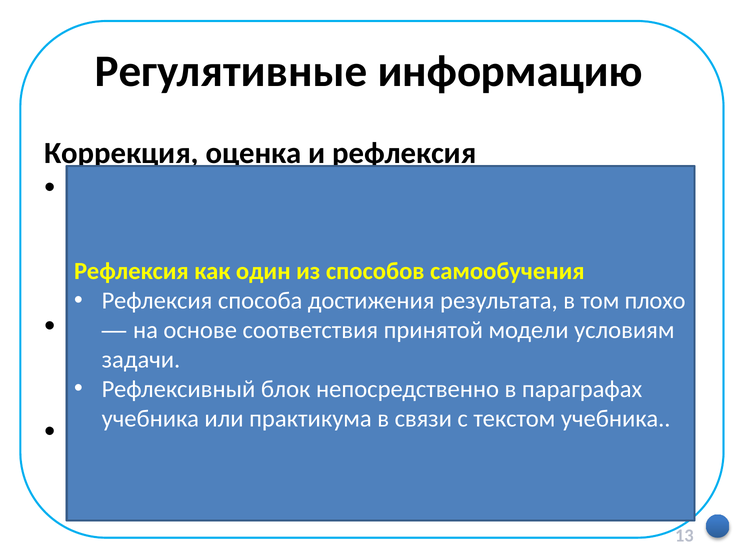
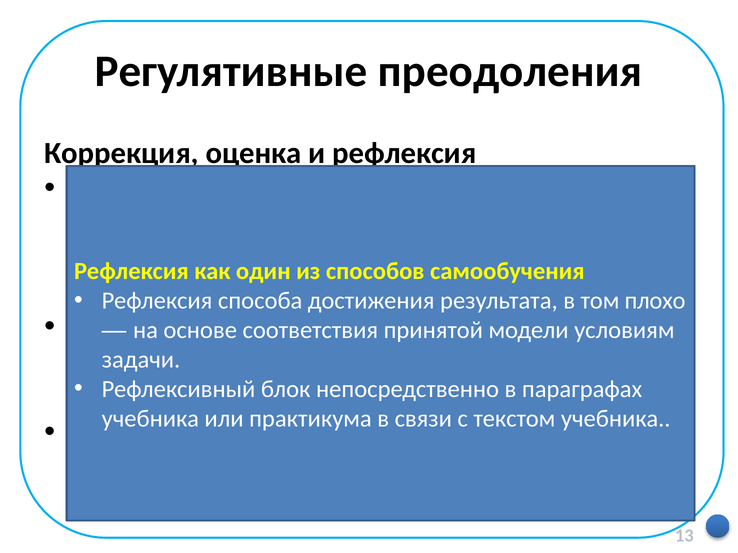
информацию: информацию -> преодоления
